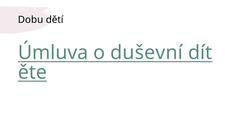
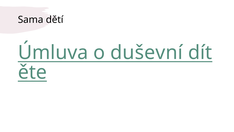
Dobu: Dobu -> Sama
